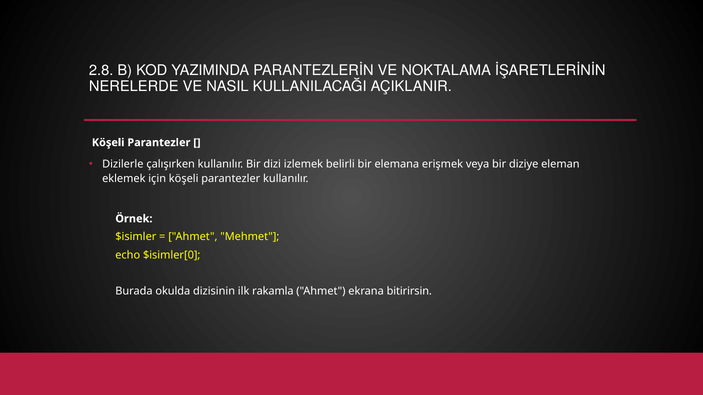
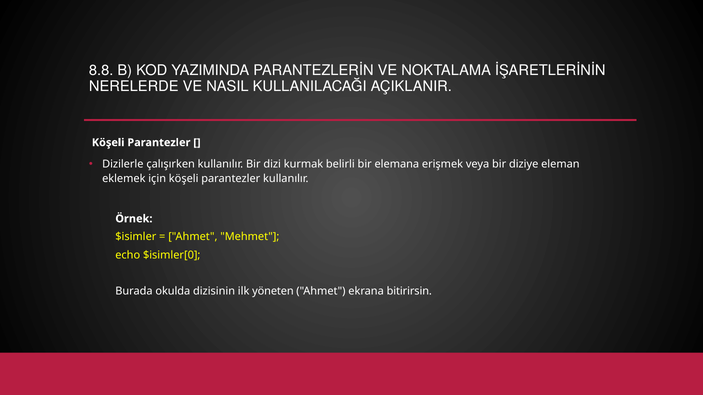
2.8: 2.8 -> 8.8
izlemek: izlemek -> kurmak
rakamla: rakamla -> yöneten
